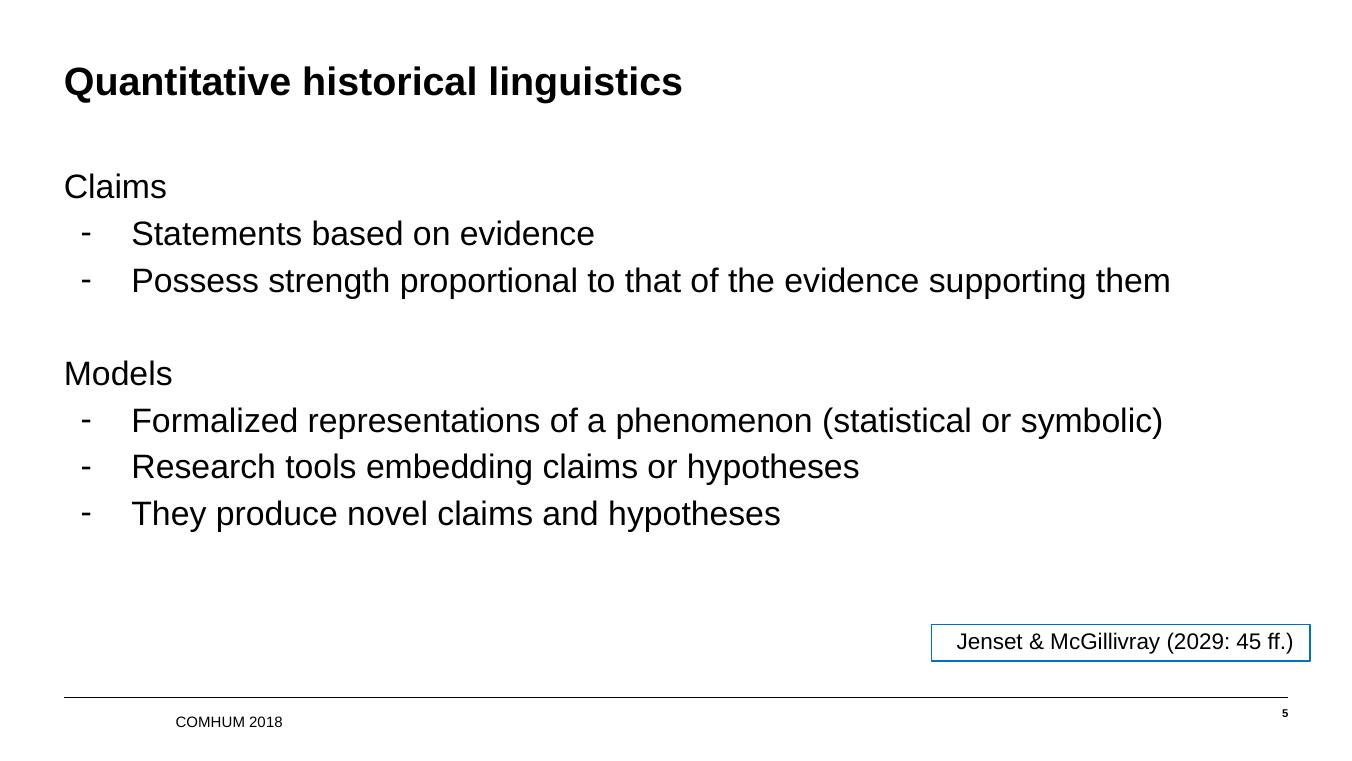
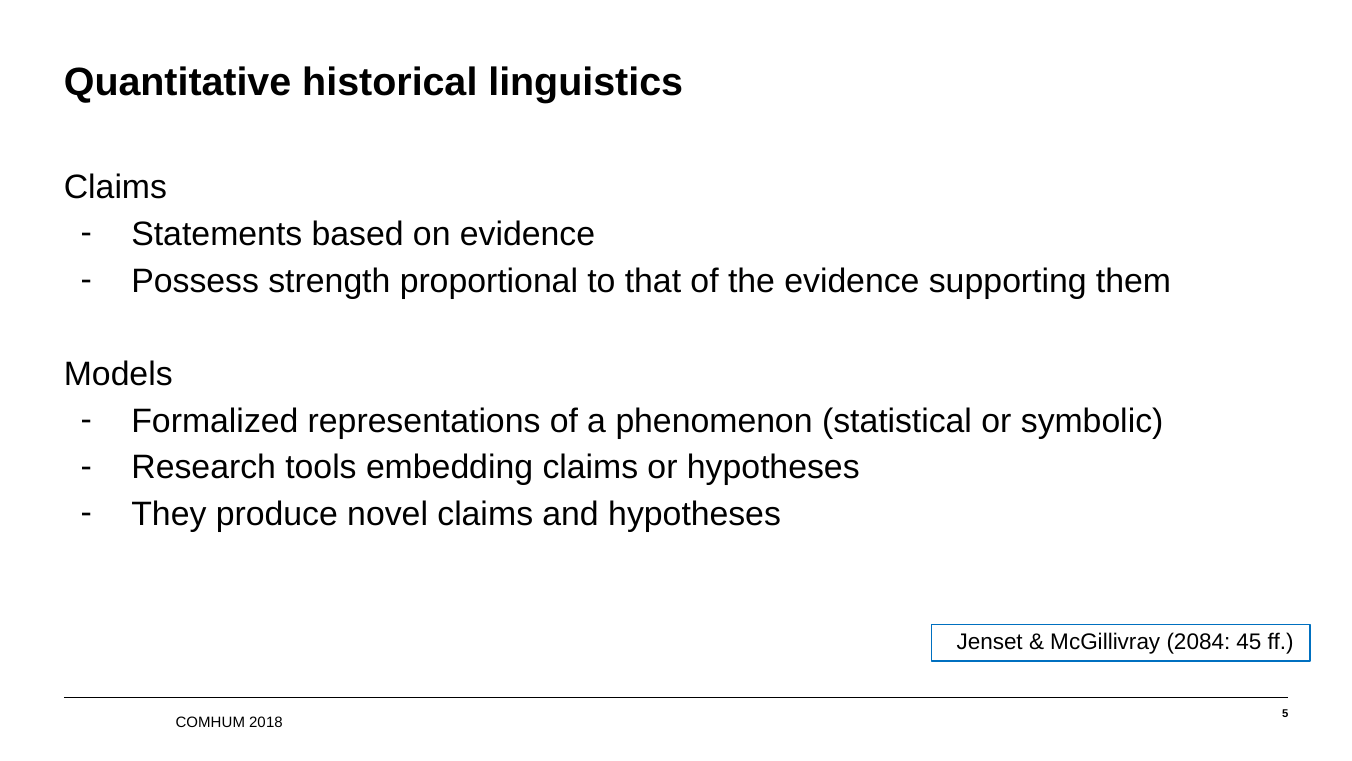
2029: 2029 -> 2084
